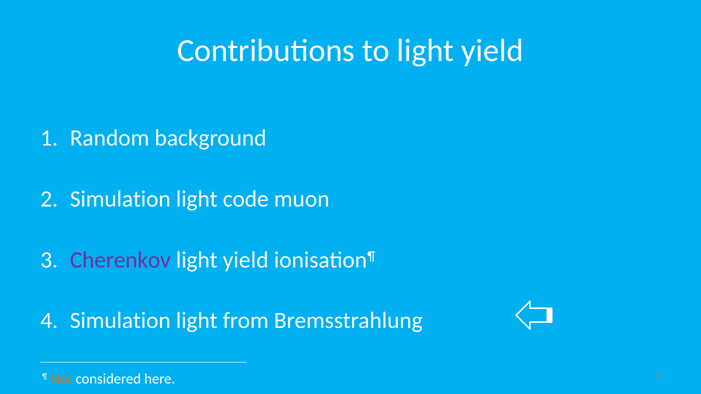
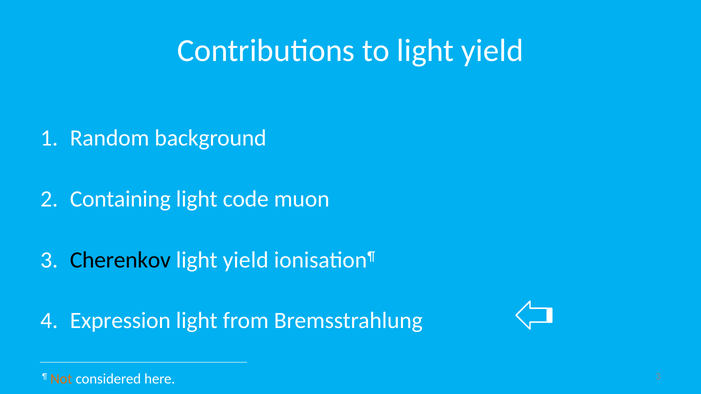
Simulation at (120, 199): Simulation -> Containing
Cherenkov colour: purple -> black
Simulation at (120, 321): Simulation -> Expression
